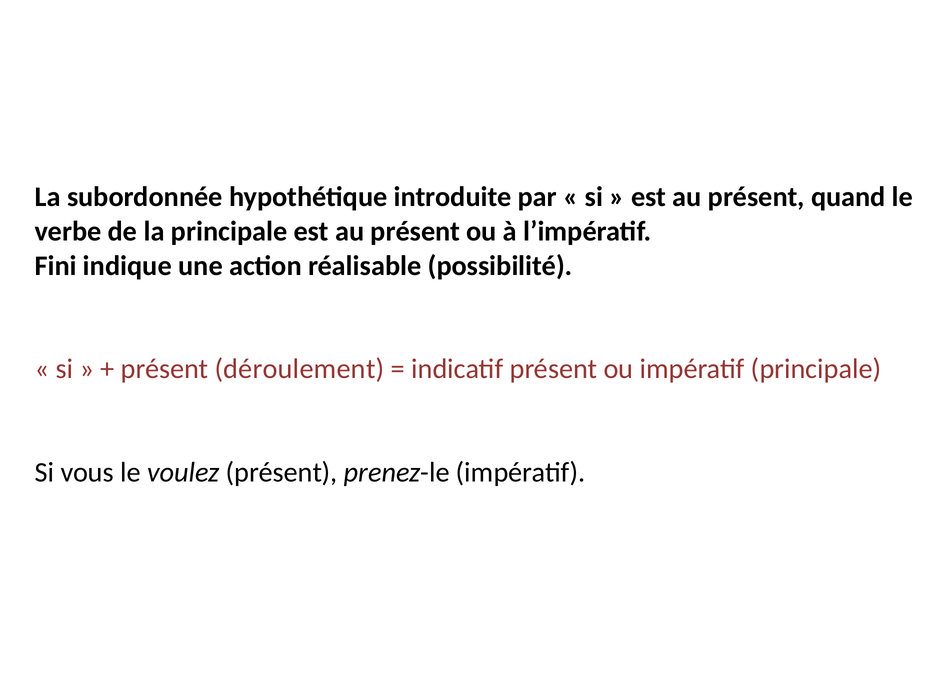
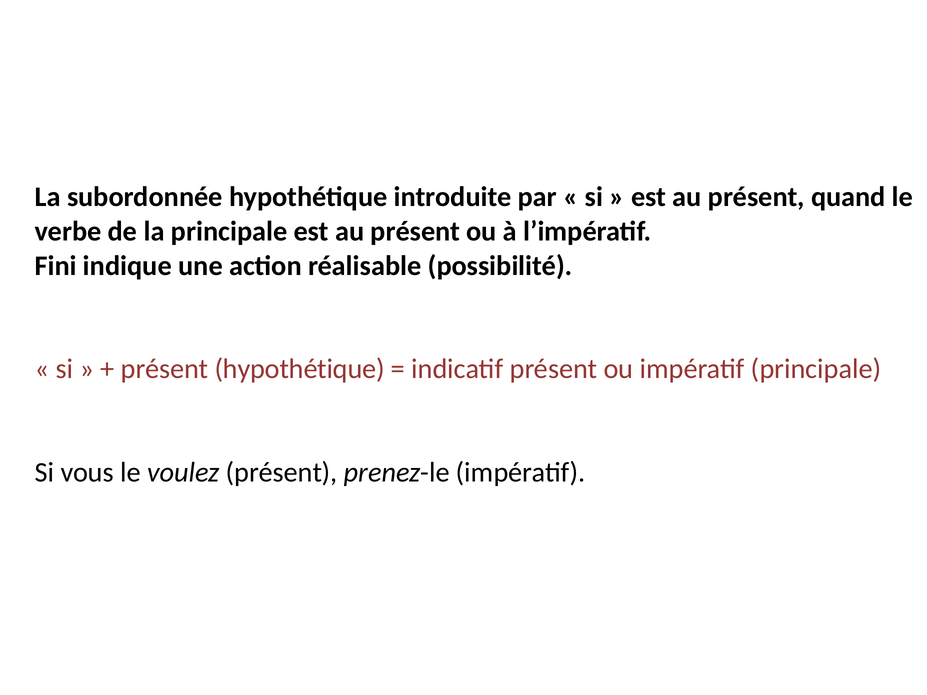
présent déroulement: déroulement -> hypothétique
